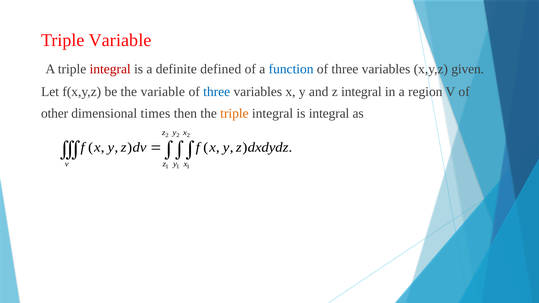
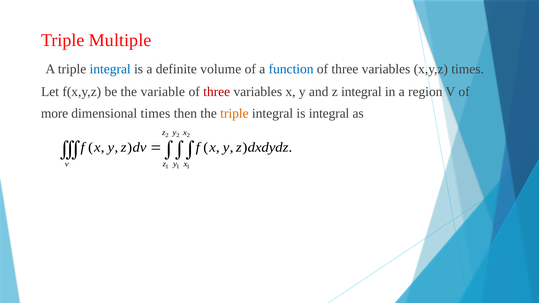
Triple Variable: Variable -> Multiple
integral at (110, 69) colour: red -> blue
defined: defined -> volume
x,y,z given: given -> times
three at (217, 92) colour: blue -> red
other: other -> more
